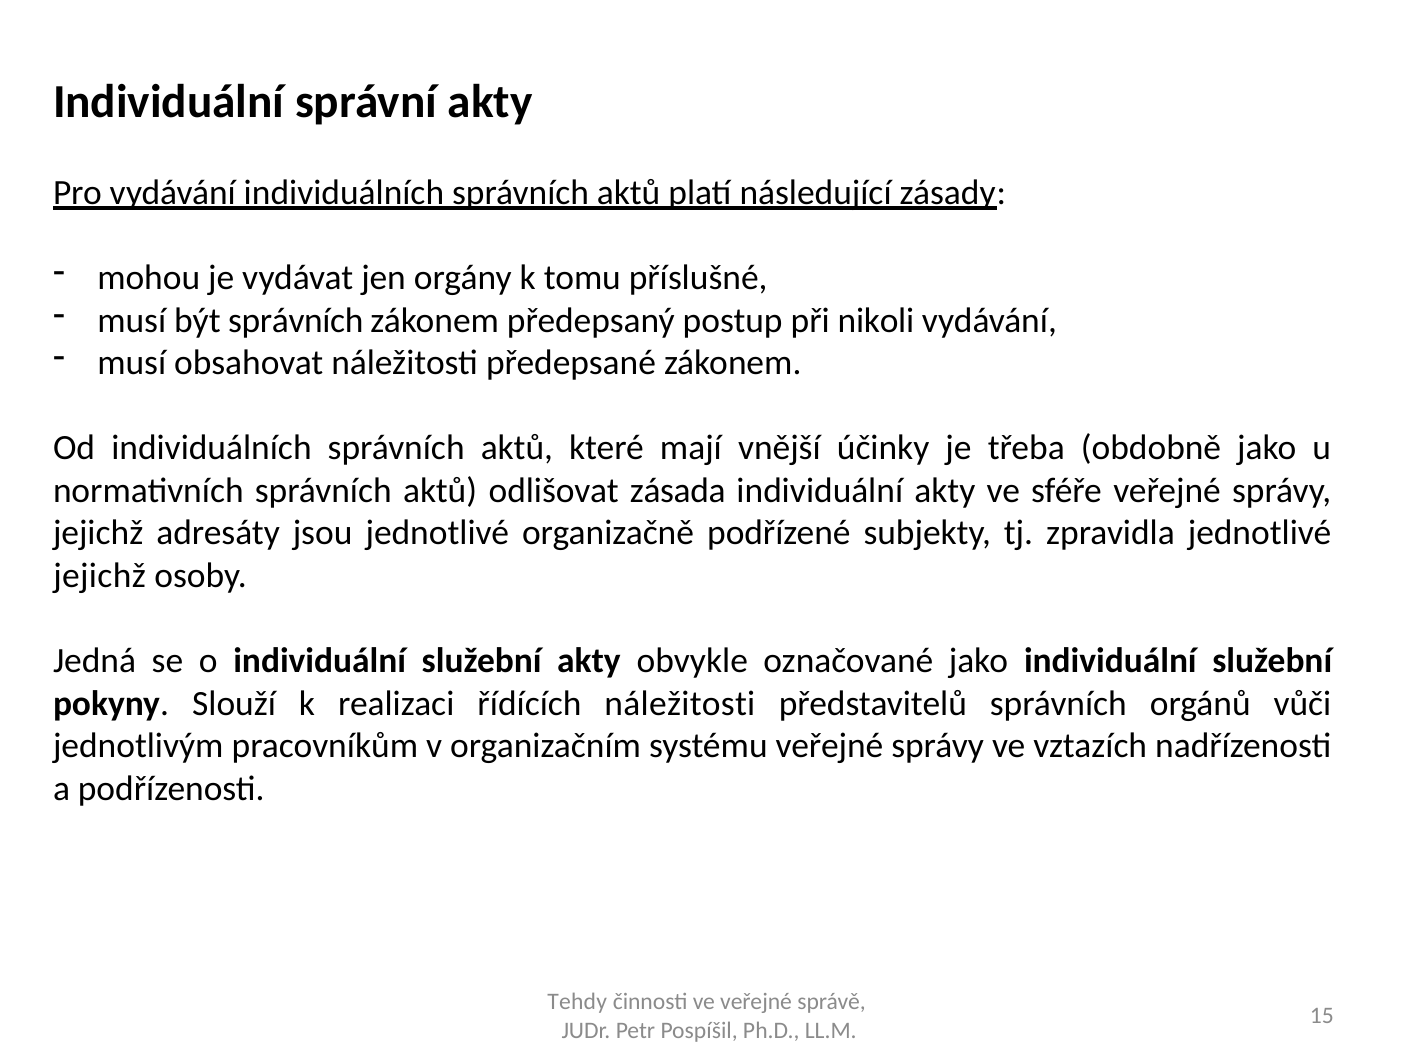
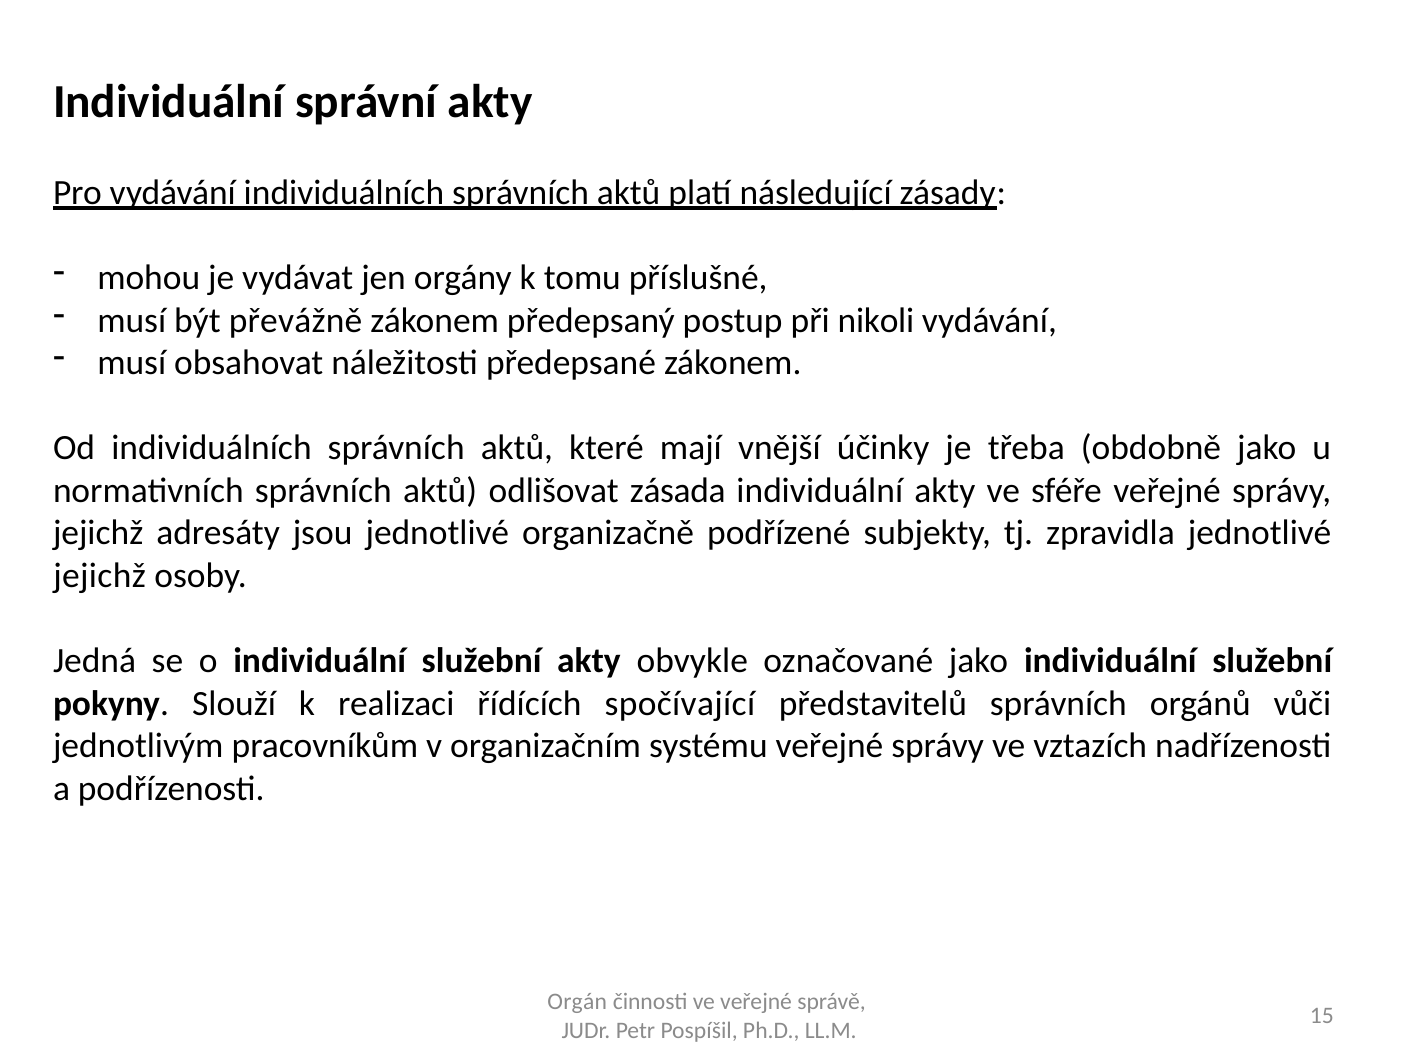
být správních: správních -> převážně
řídících náležitosti: náležitosti -> spočívající
Tehdy: Tehdy -> Orgán
